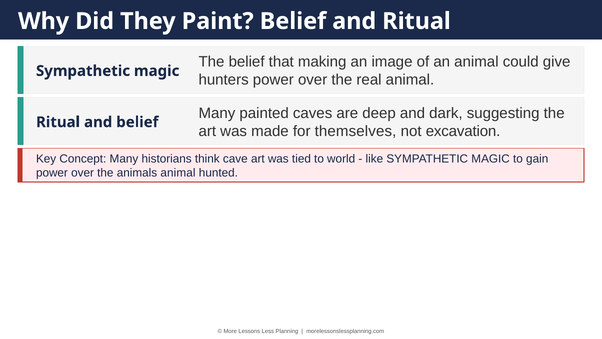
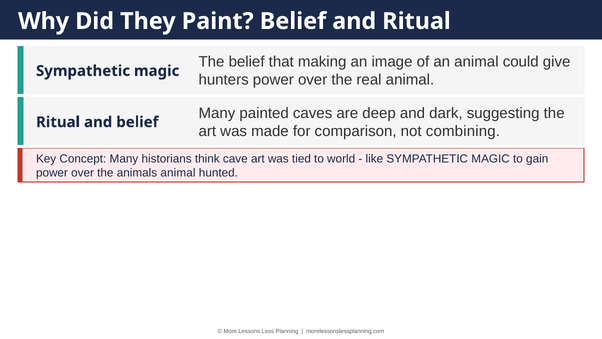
themselves: themselves -> comparison
excavation: excavation -> combining
